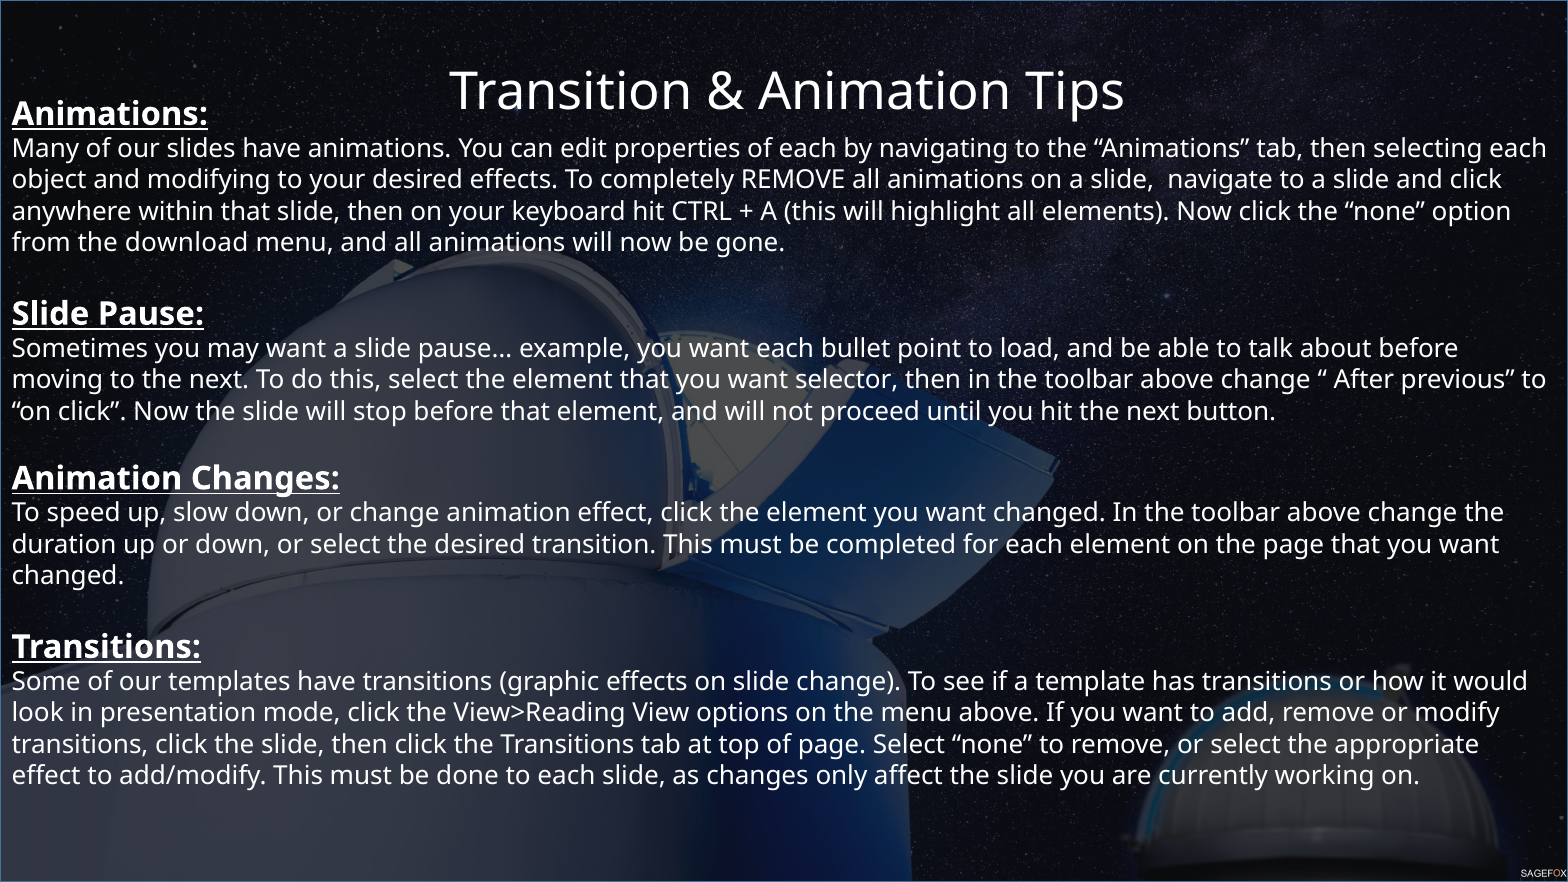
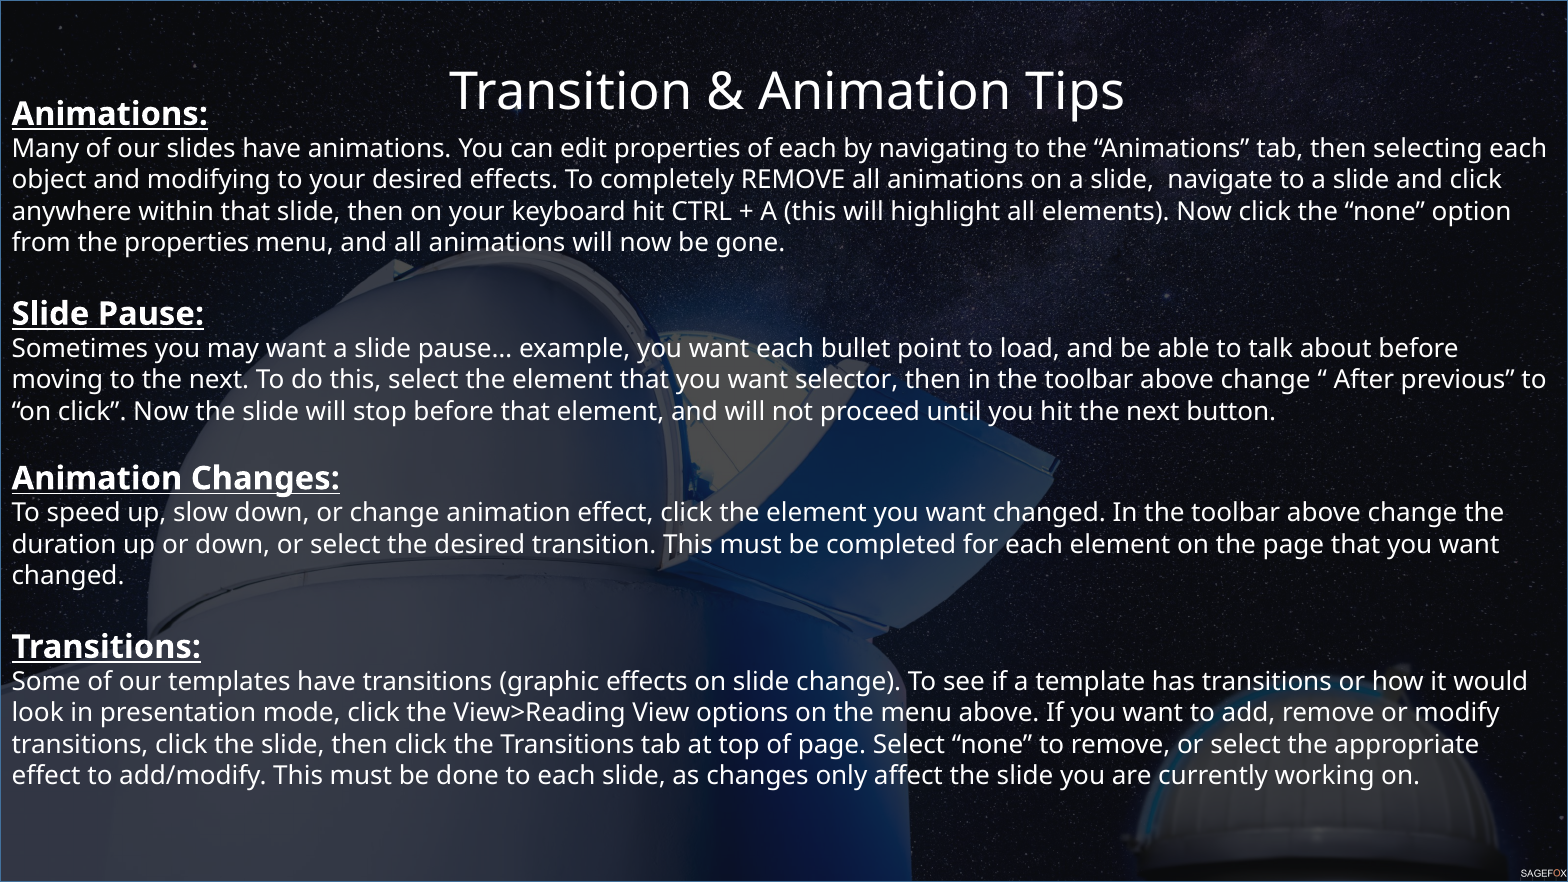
the download: download -> properties
